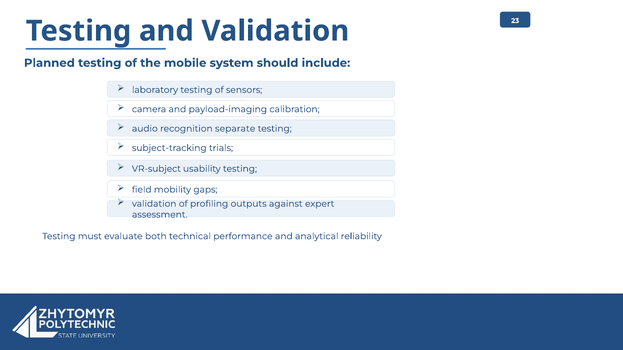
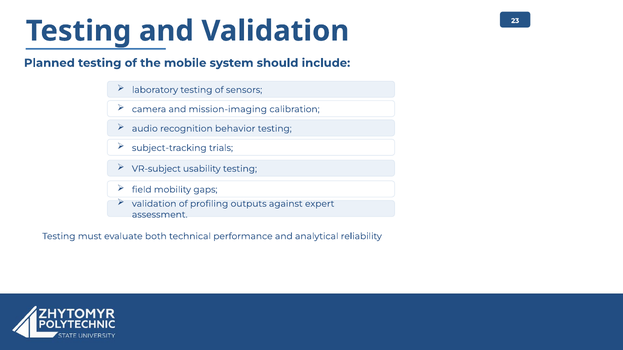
payload-imaging: payload-imaging -> mission-imaging
separate: separate -> behavior
